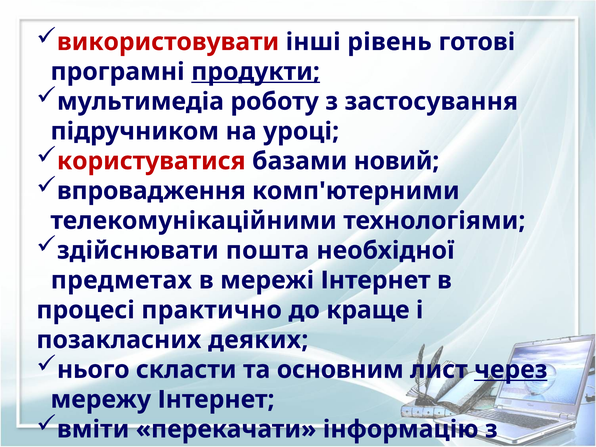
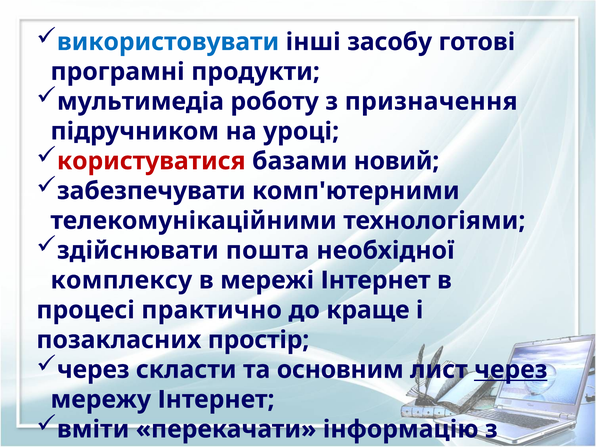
використовувати colour: red -> blue
рівень: рівень -> засобу
продукти underline: present -> none
застосування: застосування -> призначення
впровадження: впровадження -> забезпечувати
предметах: предметах -> комплексу
деяких: деяких -> простір
нього at (93, 370): нього -> через
